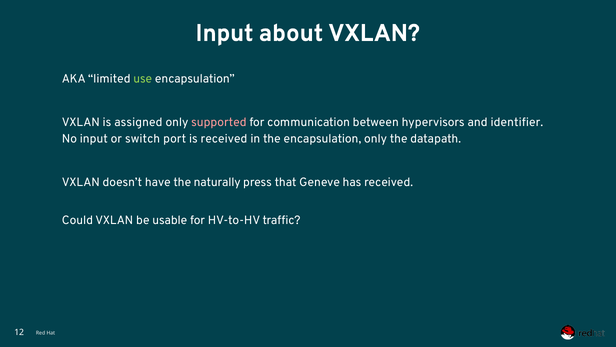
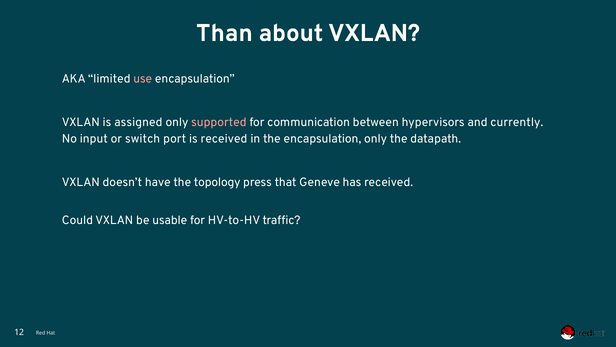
Input at (225, 33): Input -> Than
use colour: light green -> pink
identifier: identifier -> currently
naturally: naturally -> topology
